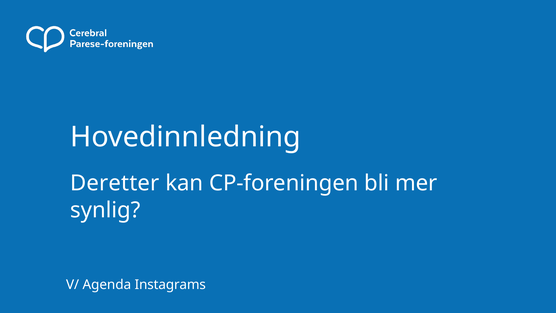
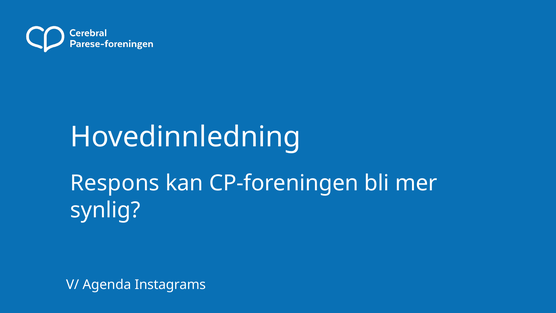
Deretter: Deretter -> Respons
